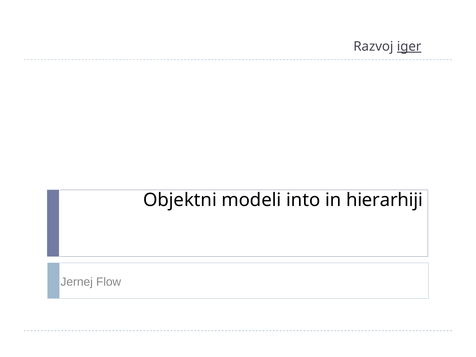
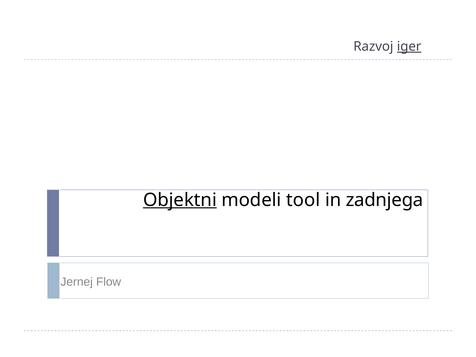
Objektni underline: none -> present
into: into -> tool
hierarhiji: hierarhiji -> zadnjega
